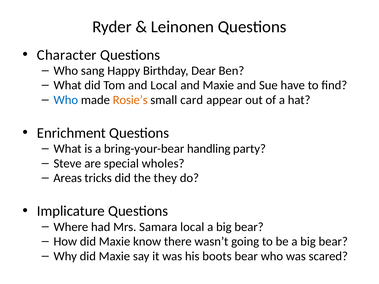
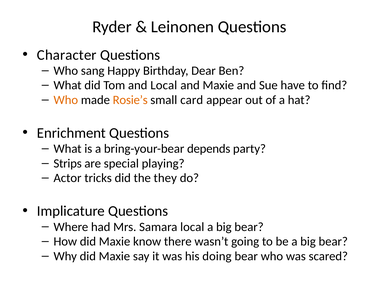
Who at (66, 100) colour: blue -> orange
handling: handling -> depends
Steve: Steve -> Strips
wholes: wholes -> playing
Areas: Areas -> Actor
boots: boots -> doing
